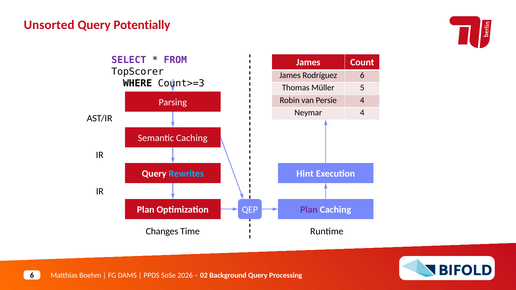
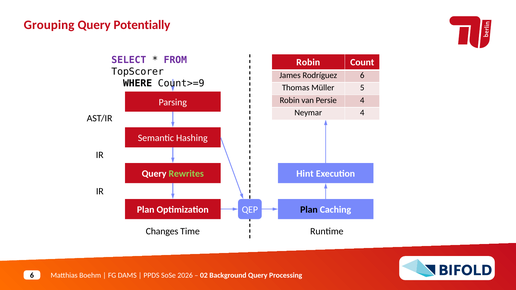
Unsorted: Unsorted -> Grouping
James at (308, 62): James -> Robin
Count>=3: Count>=3 -> Count>=9
Semantic Caching: Caching -> Hashing
Rewrites colour: light blue -> light green
Plan at (309, 210) colour: purple -> black
